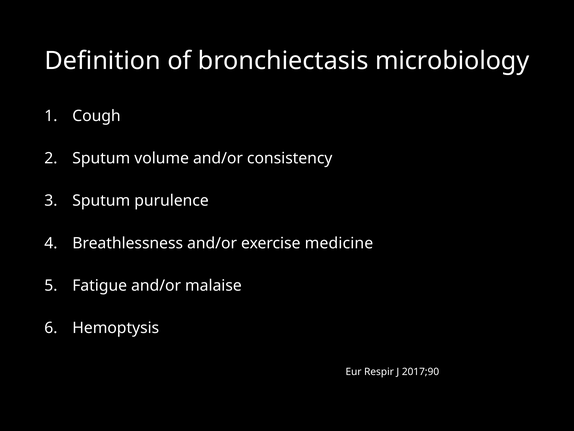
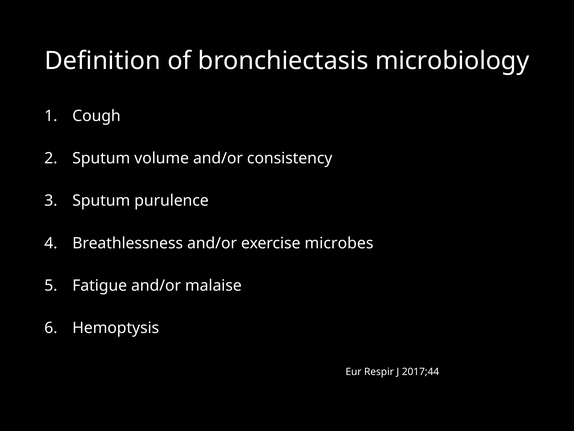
medicine: medicine -> microbes
2017;90: 2017;90 -> 2017;44
